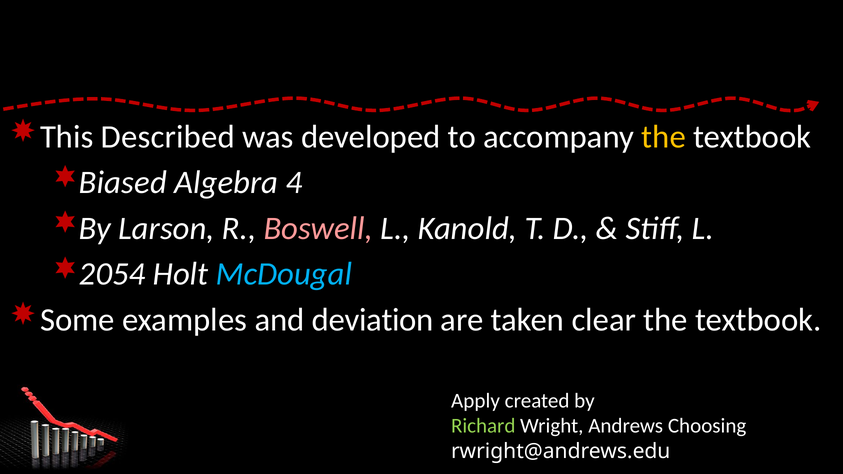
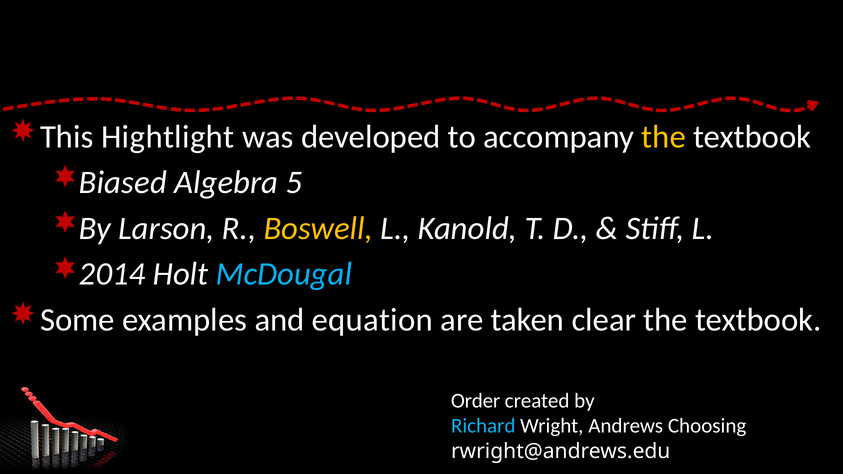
Described: Described -> Hightlight
4: 4 -> 5
Boswell colour: pink -> yellow
2054: 2054 -> 2014
deviation: deviation -> equation
Apply: Apply -> Order
Richard colour: light green -> light blue
